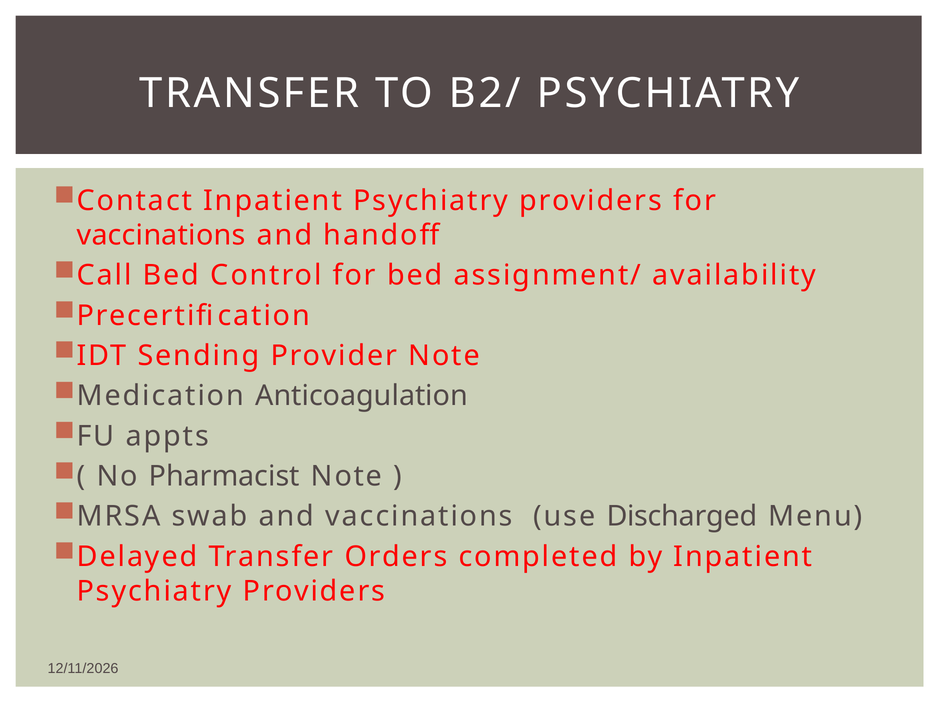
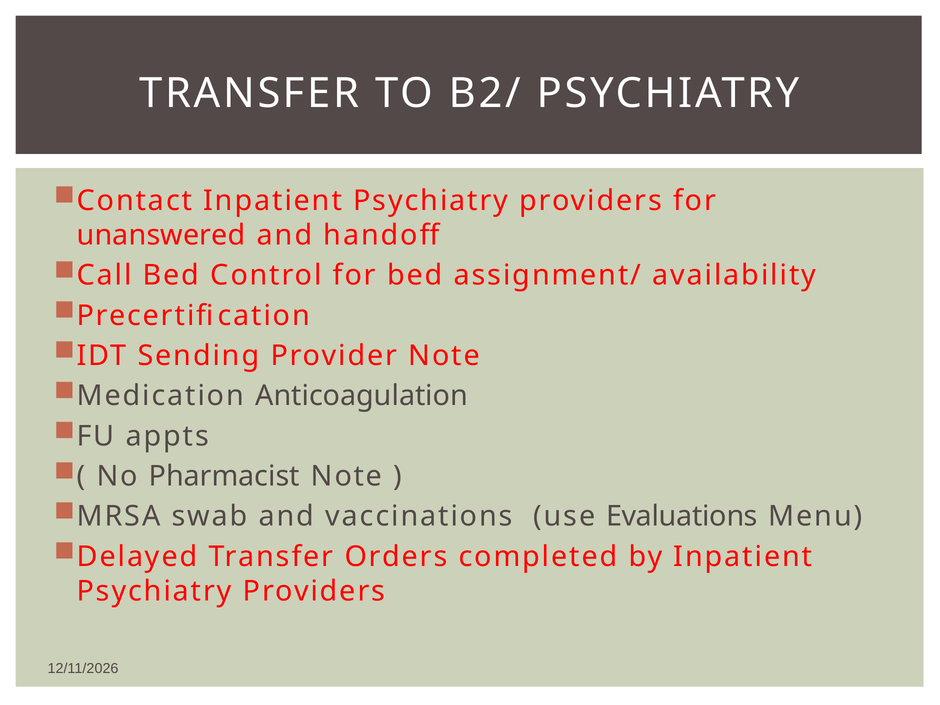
vaccinations at (161, 235): vaccinations -> unanswered
Discharged: Discharged -> Evaluations
